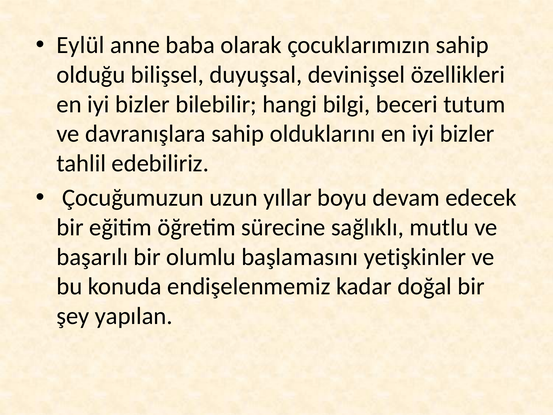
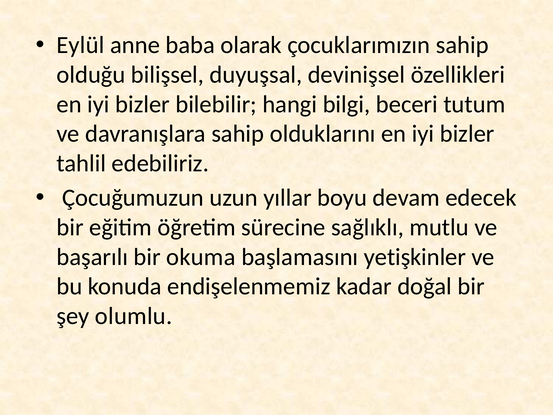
olumlu: olumlu -> okuma
yapılan: yapılan -> olumlu
